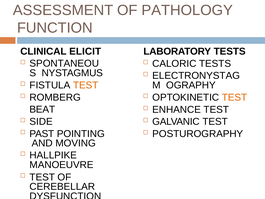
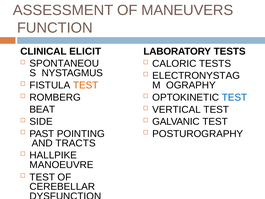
PATHOLOGY: PATHOLOGY -> MANEUVERS
TEST at (235, 97) colour: orange -> blue
ENHANCE: ENHANCE -> VERTICAL
MOVING: MOVING -> TRACTS
